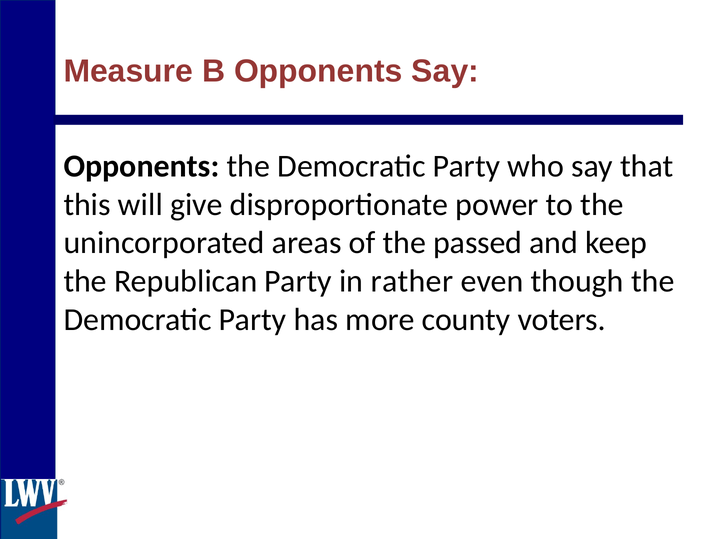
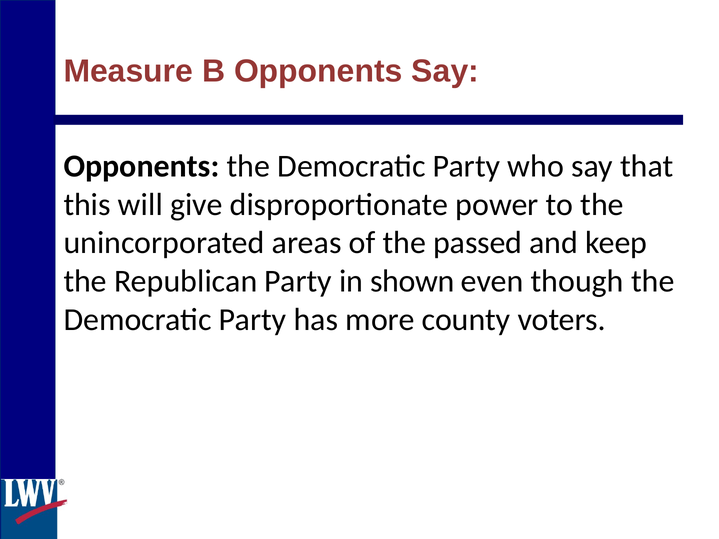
rather: rather -> shown
